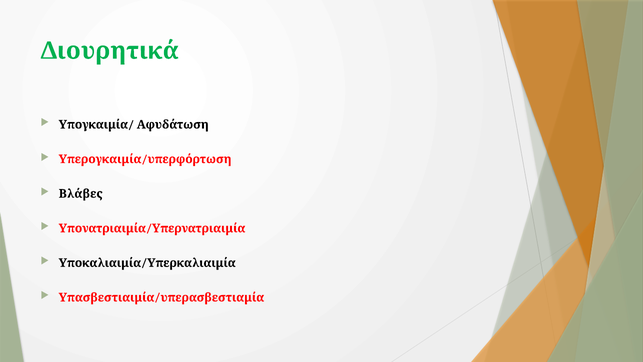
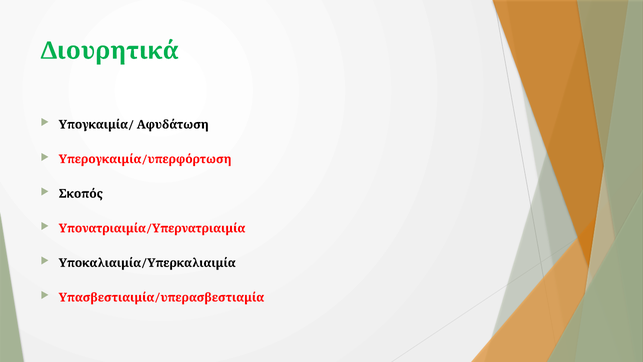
Βλάβες: Βλάβες -> Σκοπός
